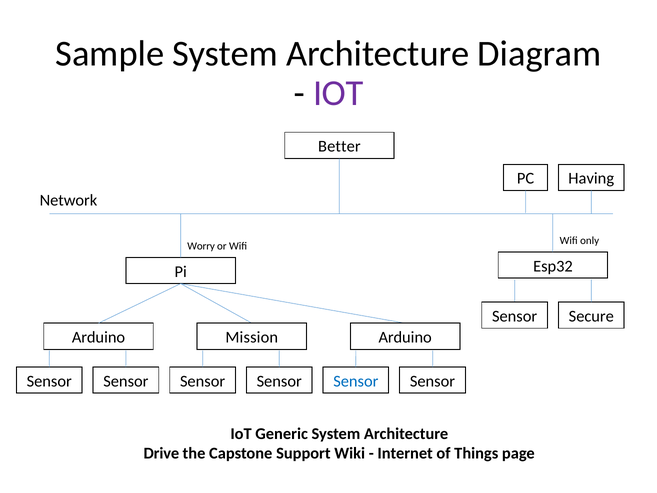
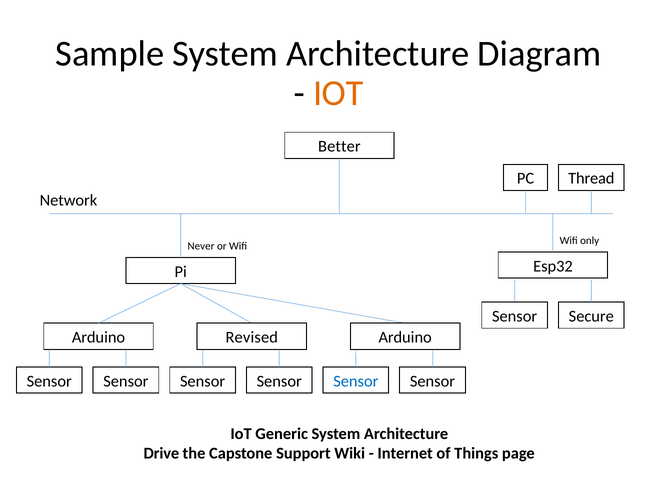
IOT at (338, 93) colour: purple -> orange
Having: Having -> Thread
Worry: Worry -> Never
Mission: Mission -> Revised
